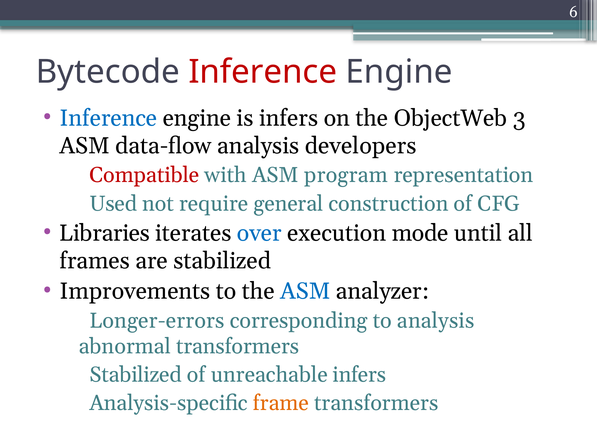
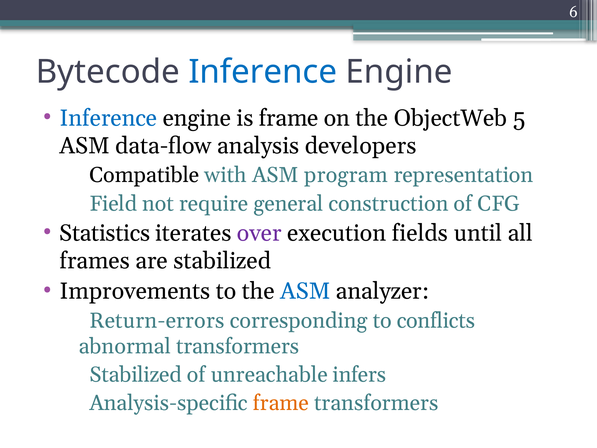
Inference at (263, 72) colour: red -> blue
is infers: infers -> frame
3: 3 -> 5
Compatible colour: red -> black
Used: Used -> Field
Libraries: Libraries -> Statistics
over colour: blue -> purple
mode: mode -> fields
Longer-errors: Longer-errors -> Return-errors
to analysis: analysis -> conflicts
